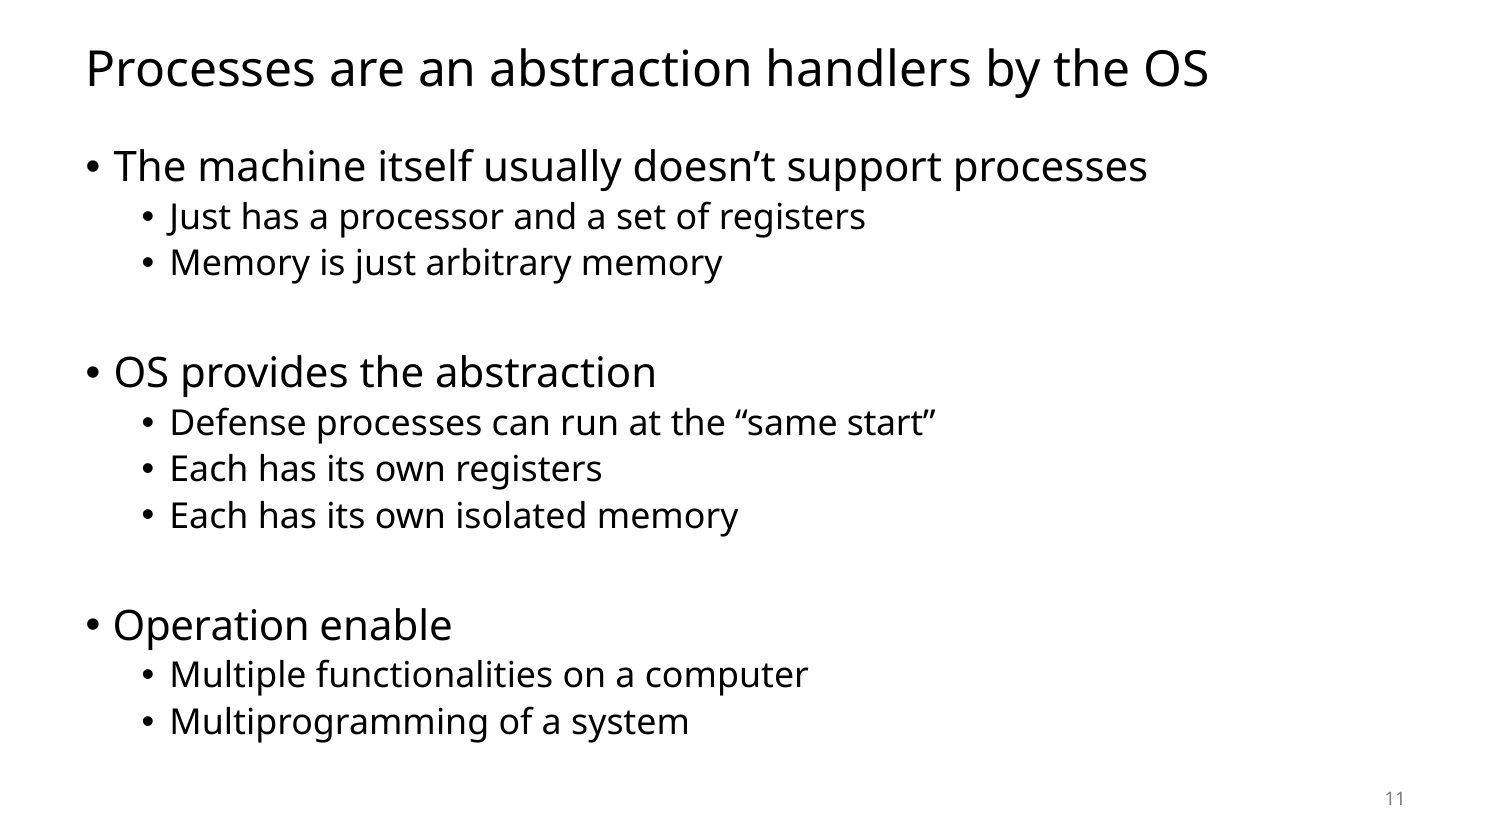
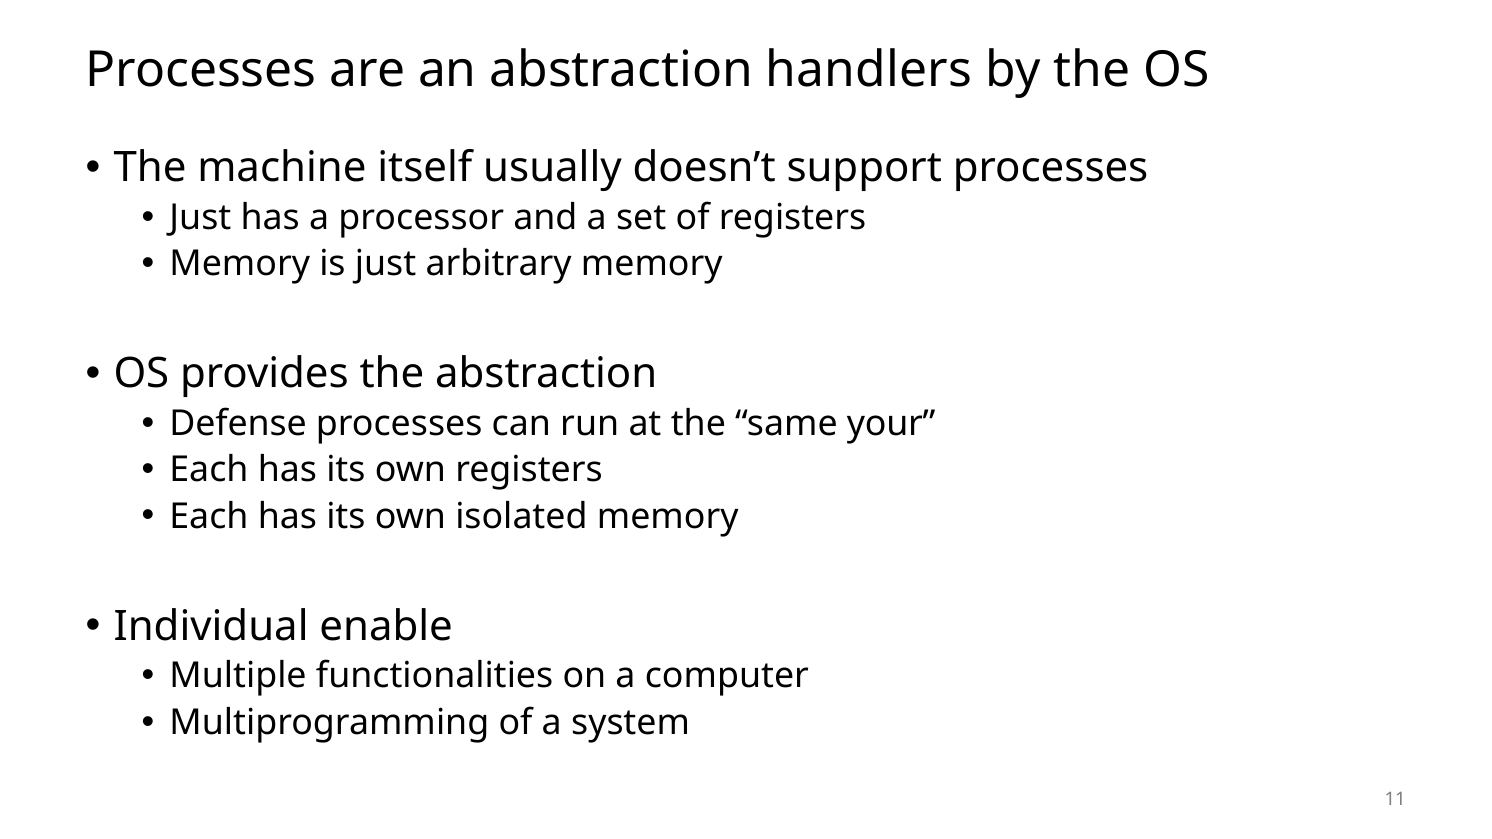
start: start -> your
Operation: Operation -> Individual
